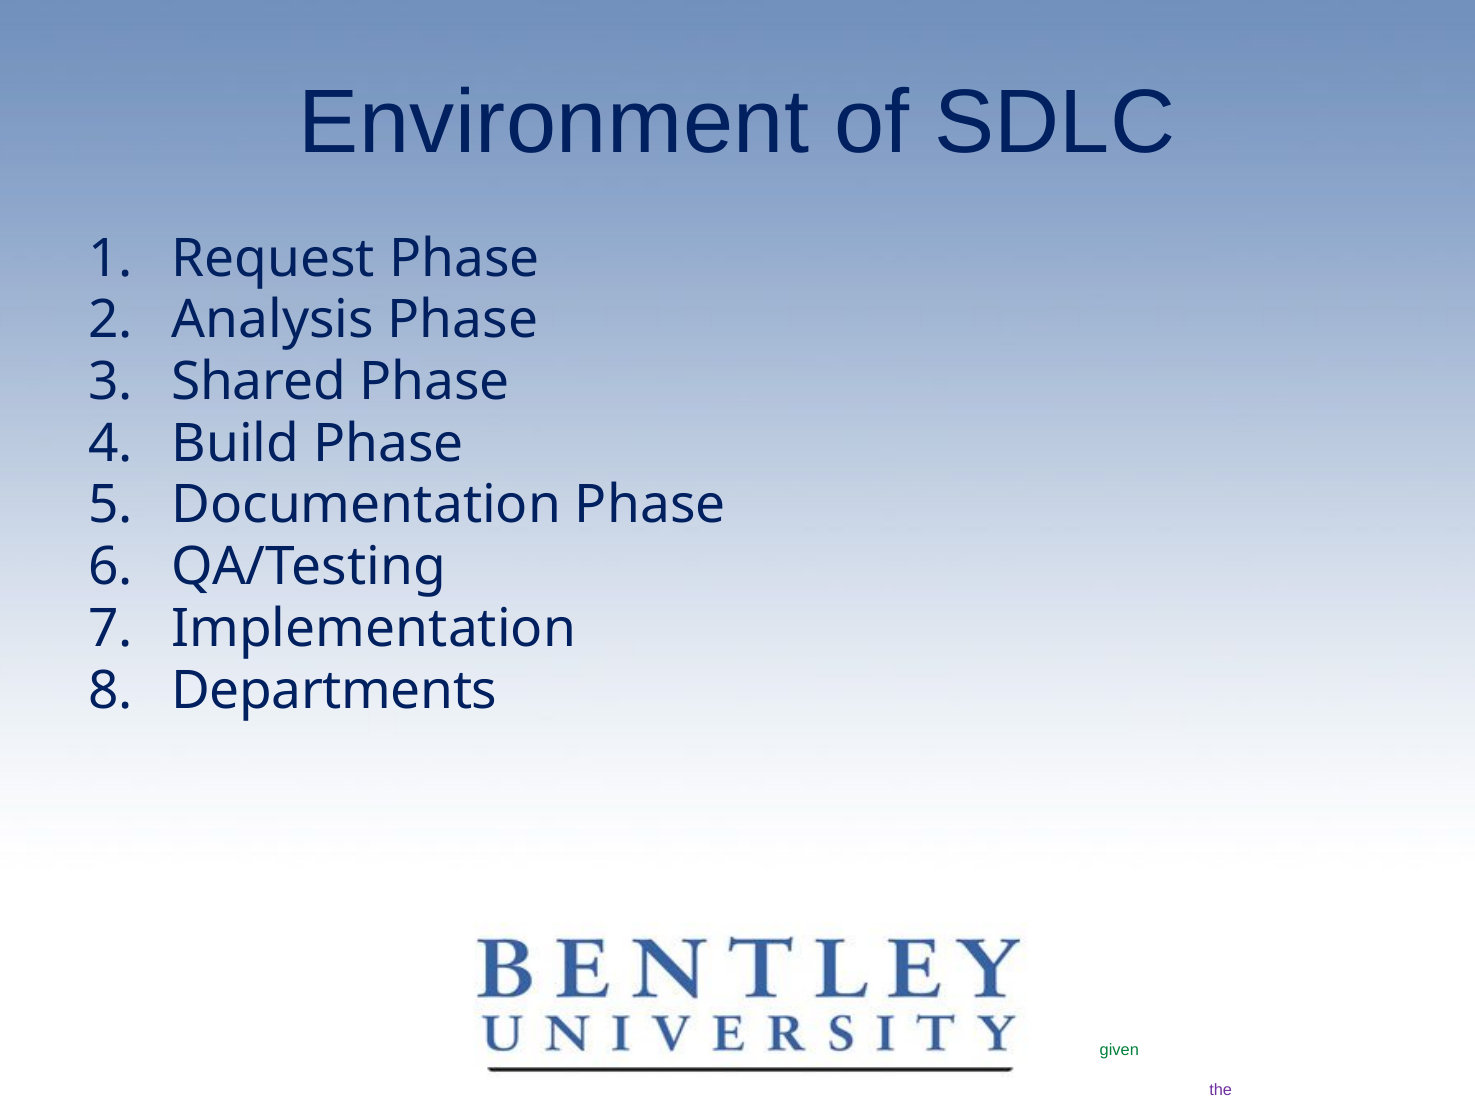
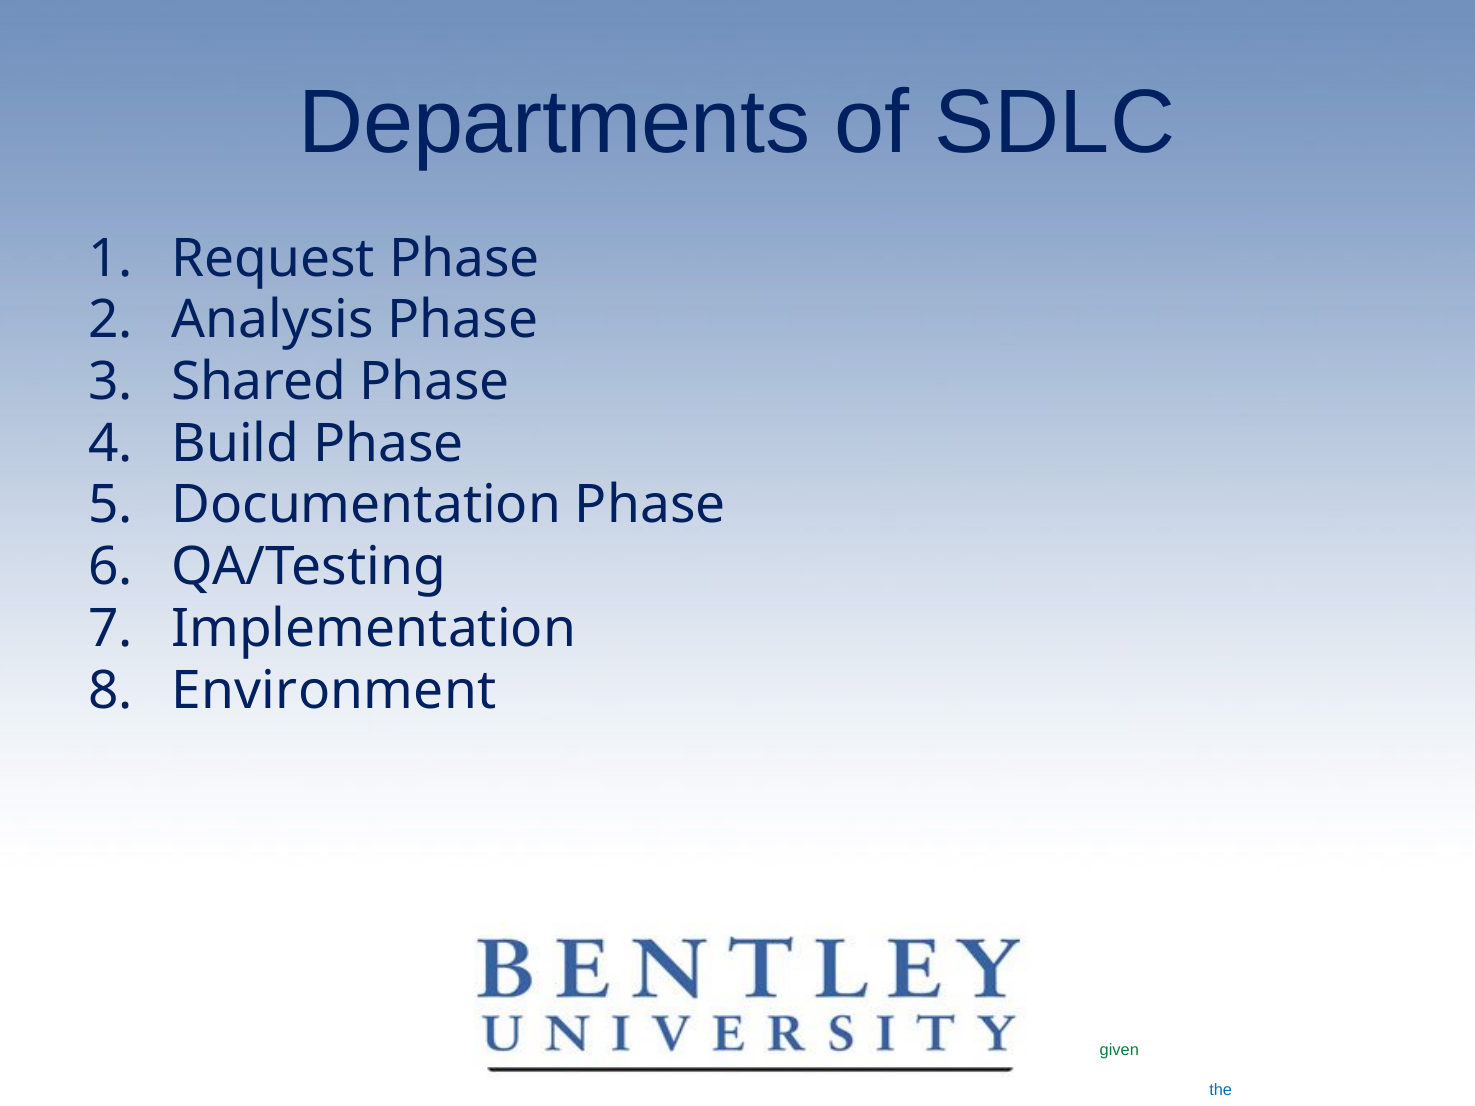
Environment: Environment -> Departments
Departments: Departments -> Environment
the at (1221, 1090) colour: purple -> blue
